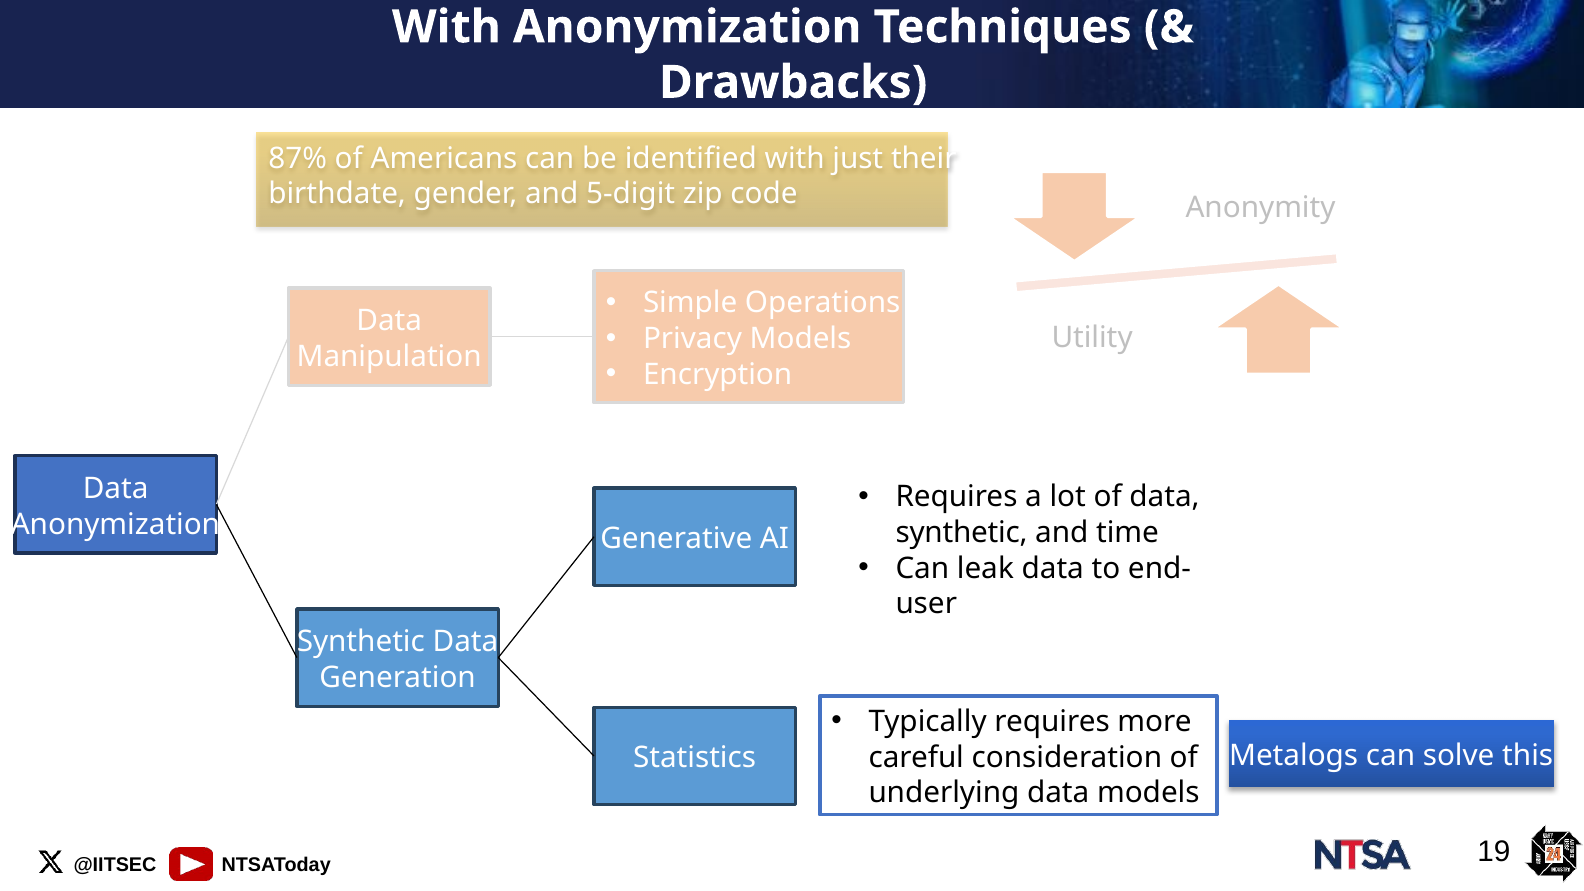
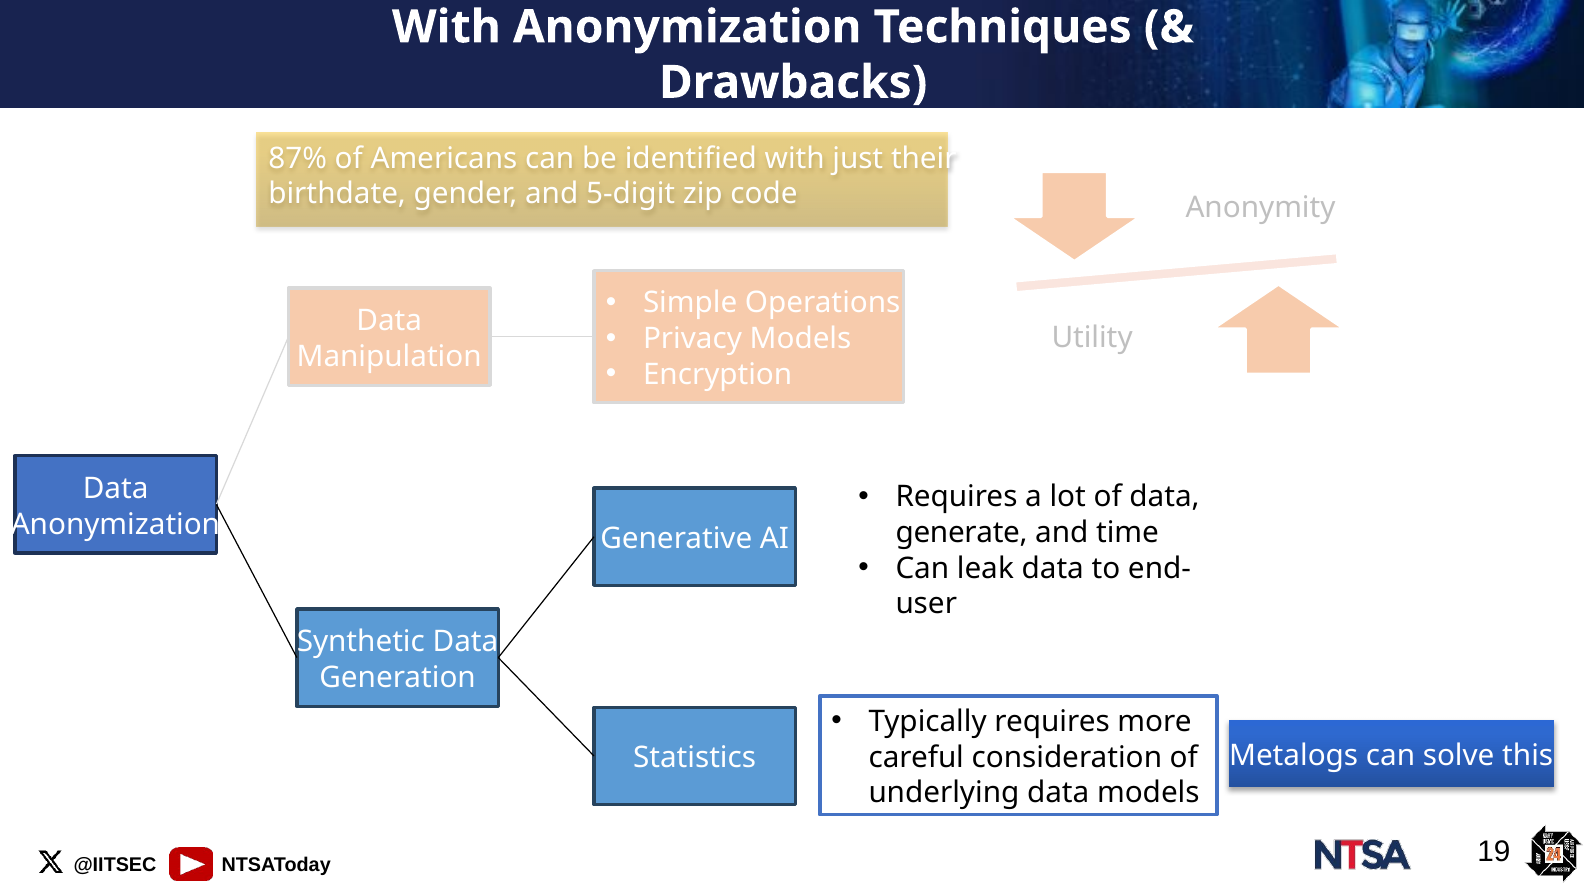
synthetic at (962, 533): synthetic -> generate
